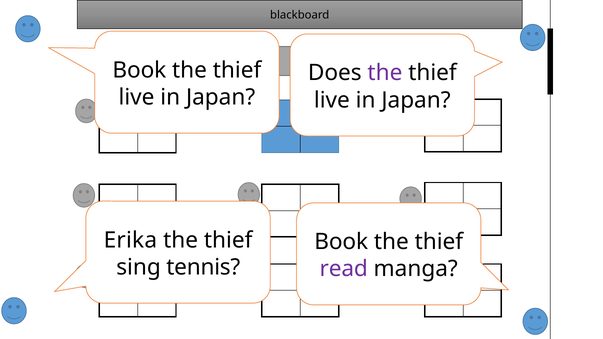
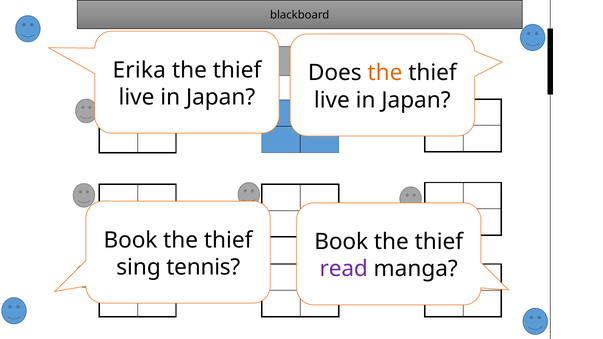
Book at (139, 70): Book -> Erika
the at (385, 73) colour: purple -> orange
Erika at (130, 240): Erika -> Book
